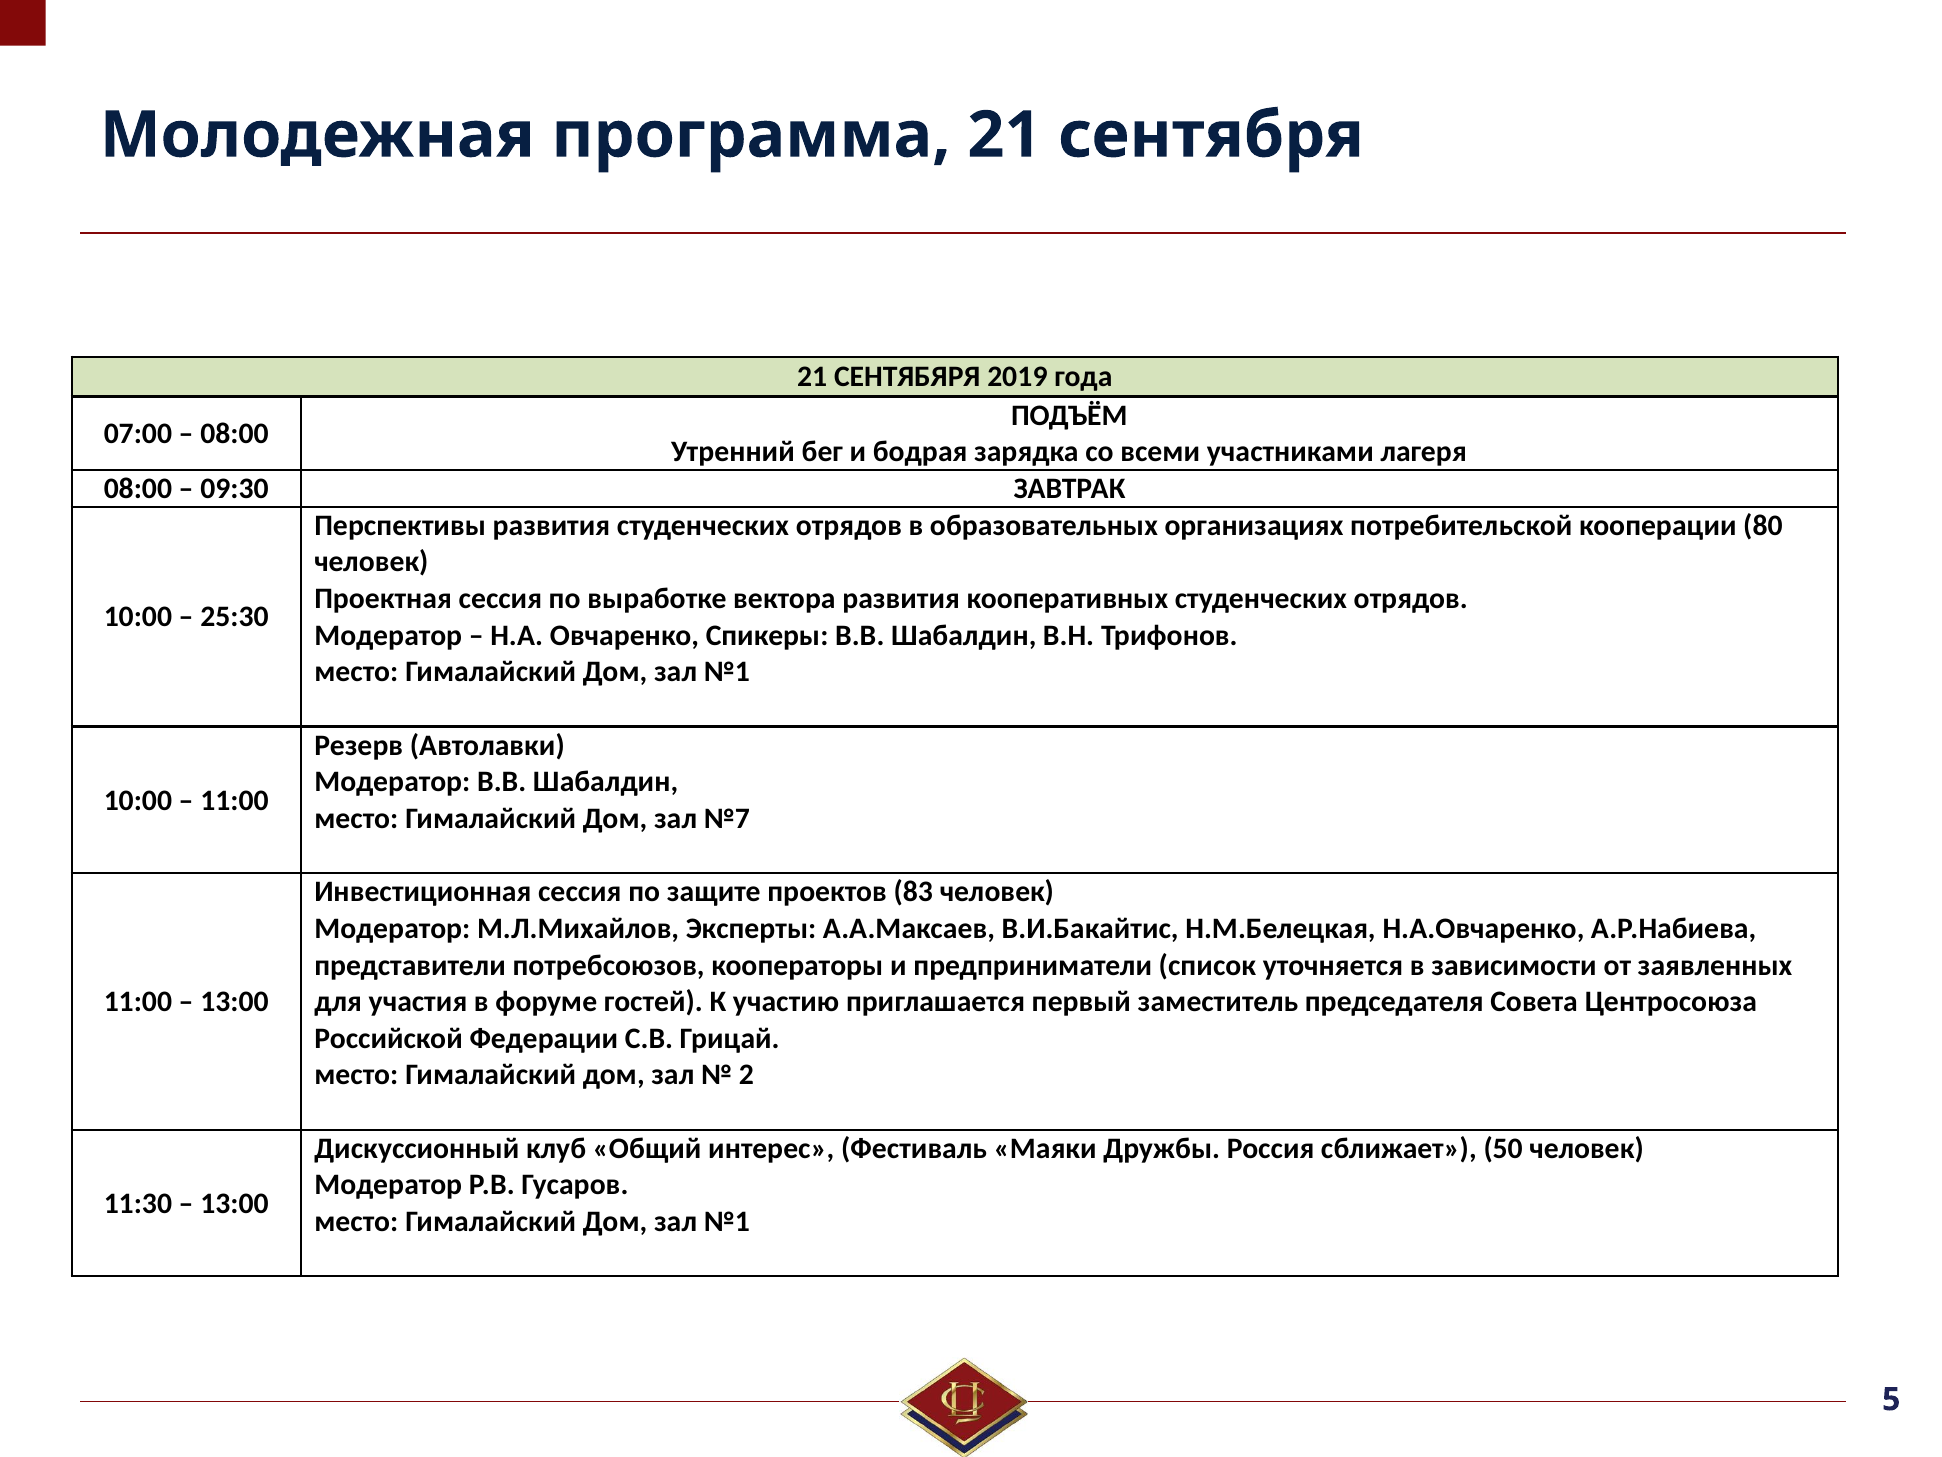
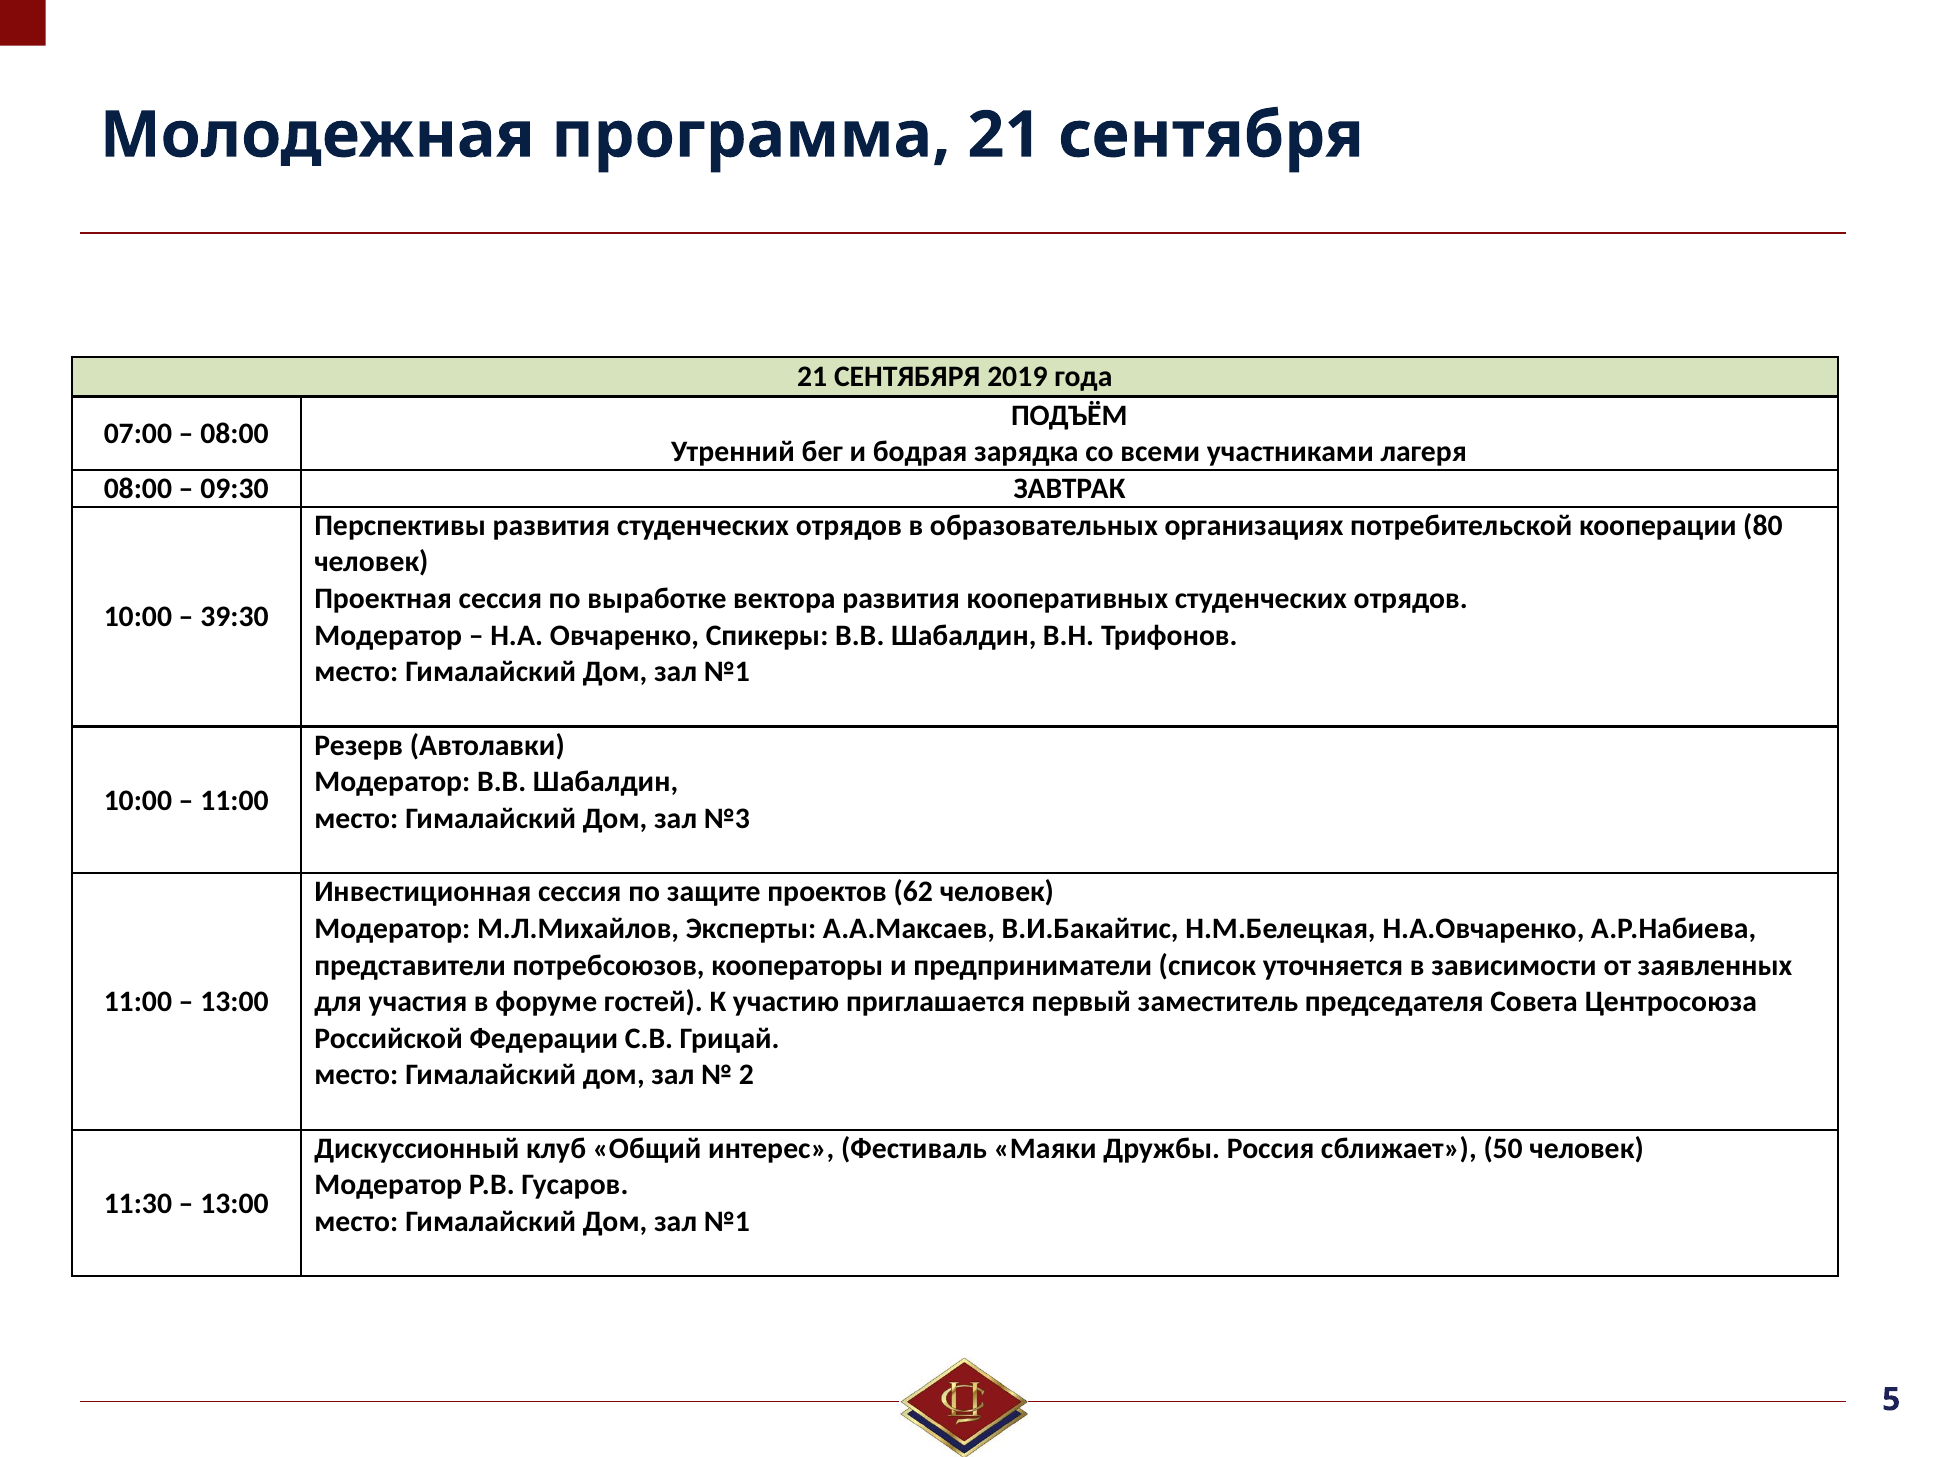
25:30: 25:30 -> 39:30
№7: №7 -> №3
83: 83 -> 62
